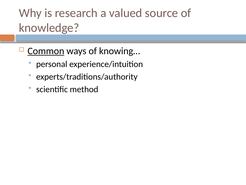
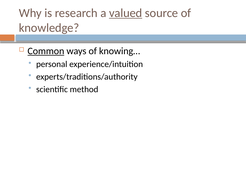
valued underline: none -> present
